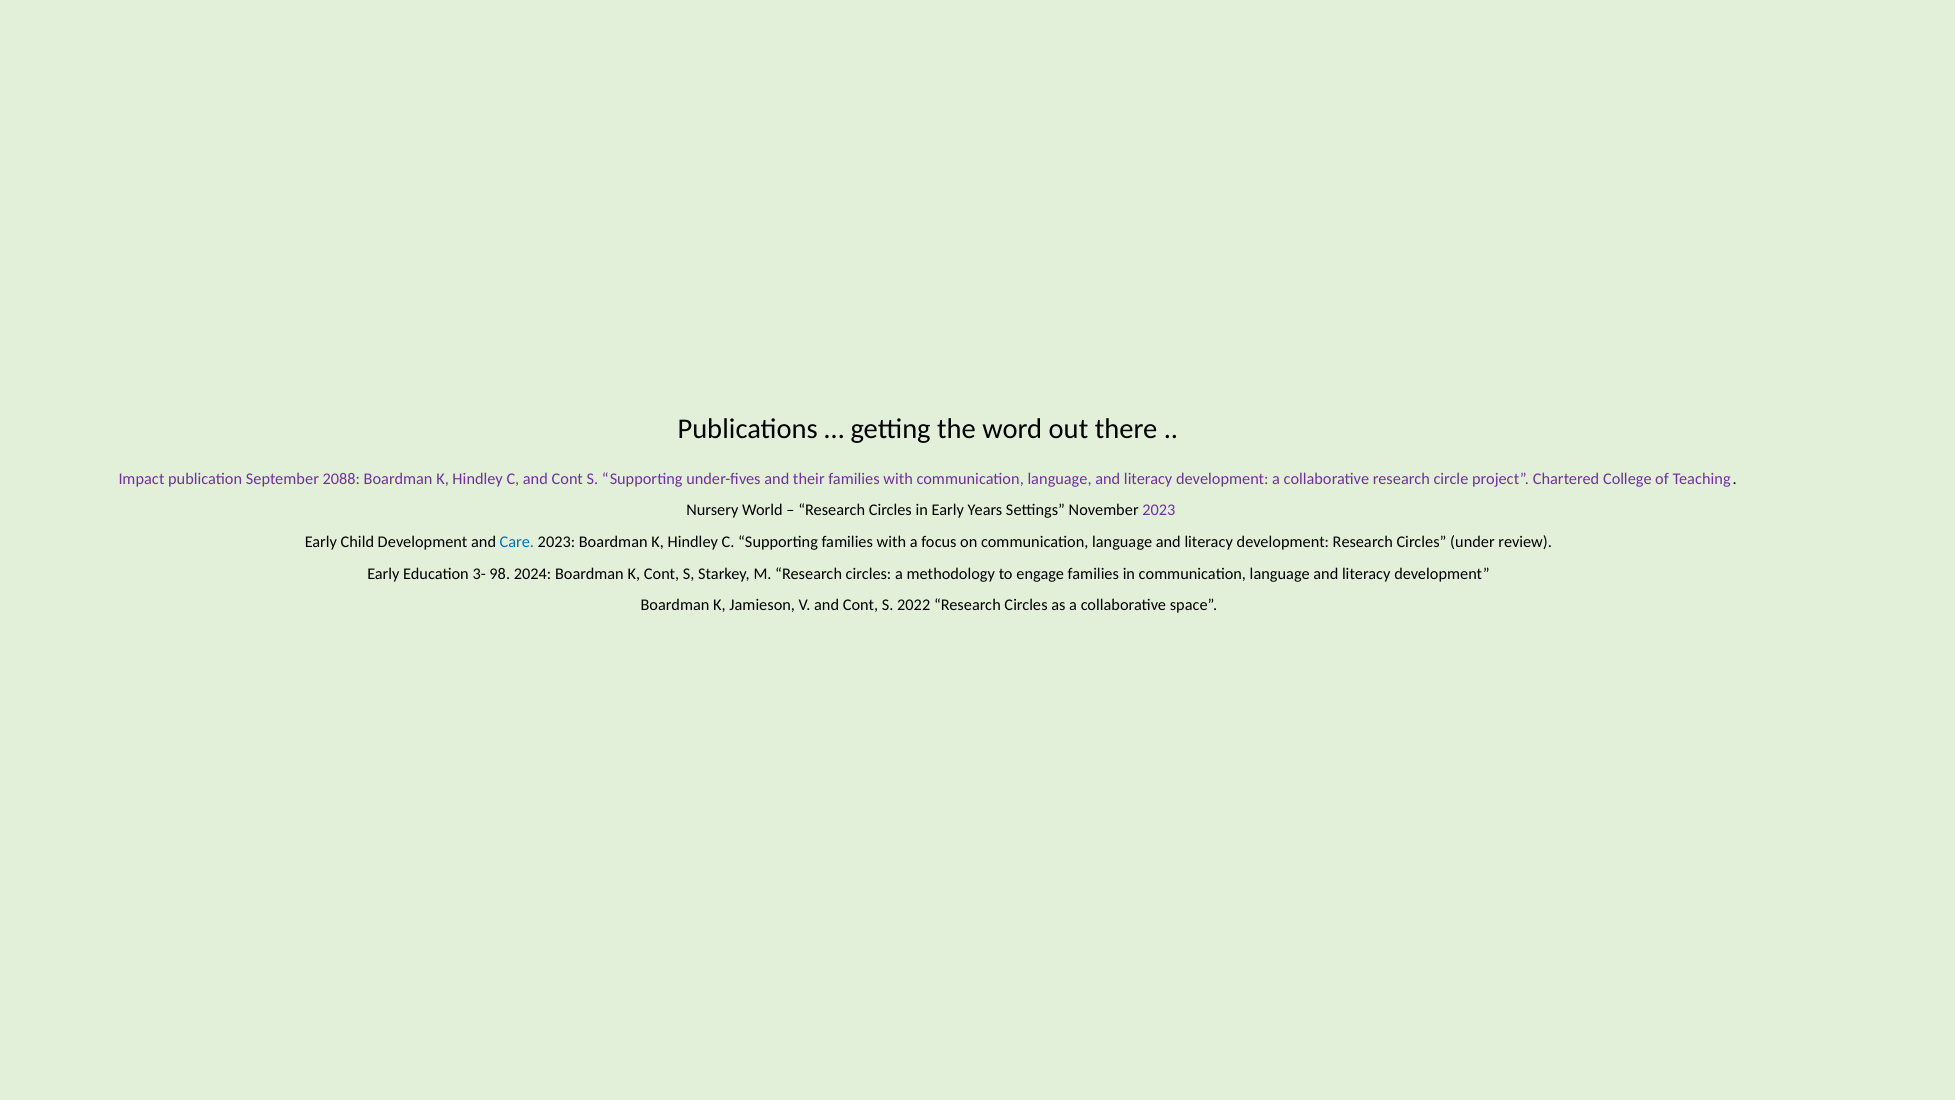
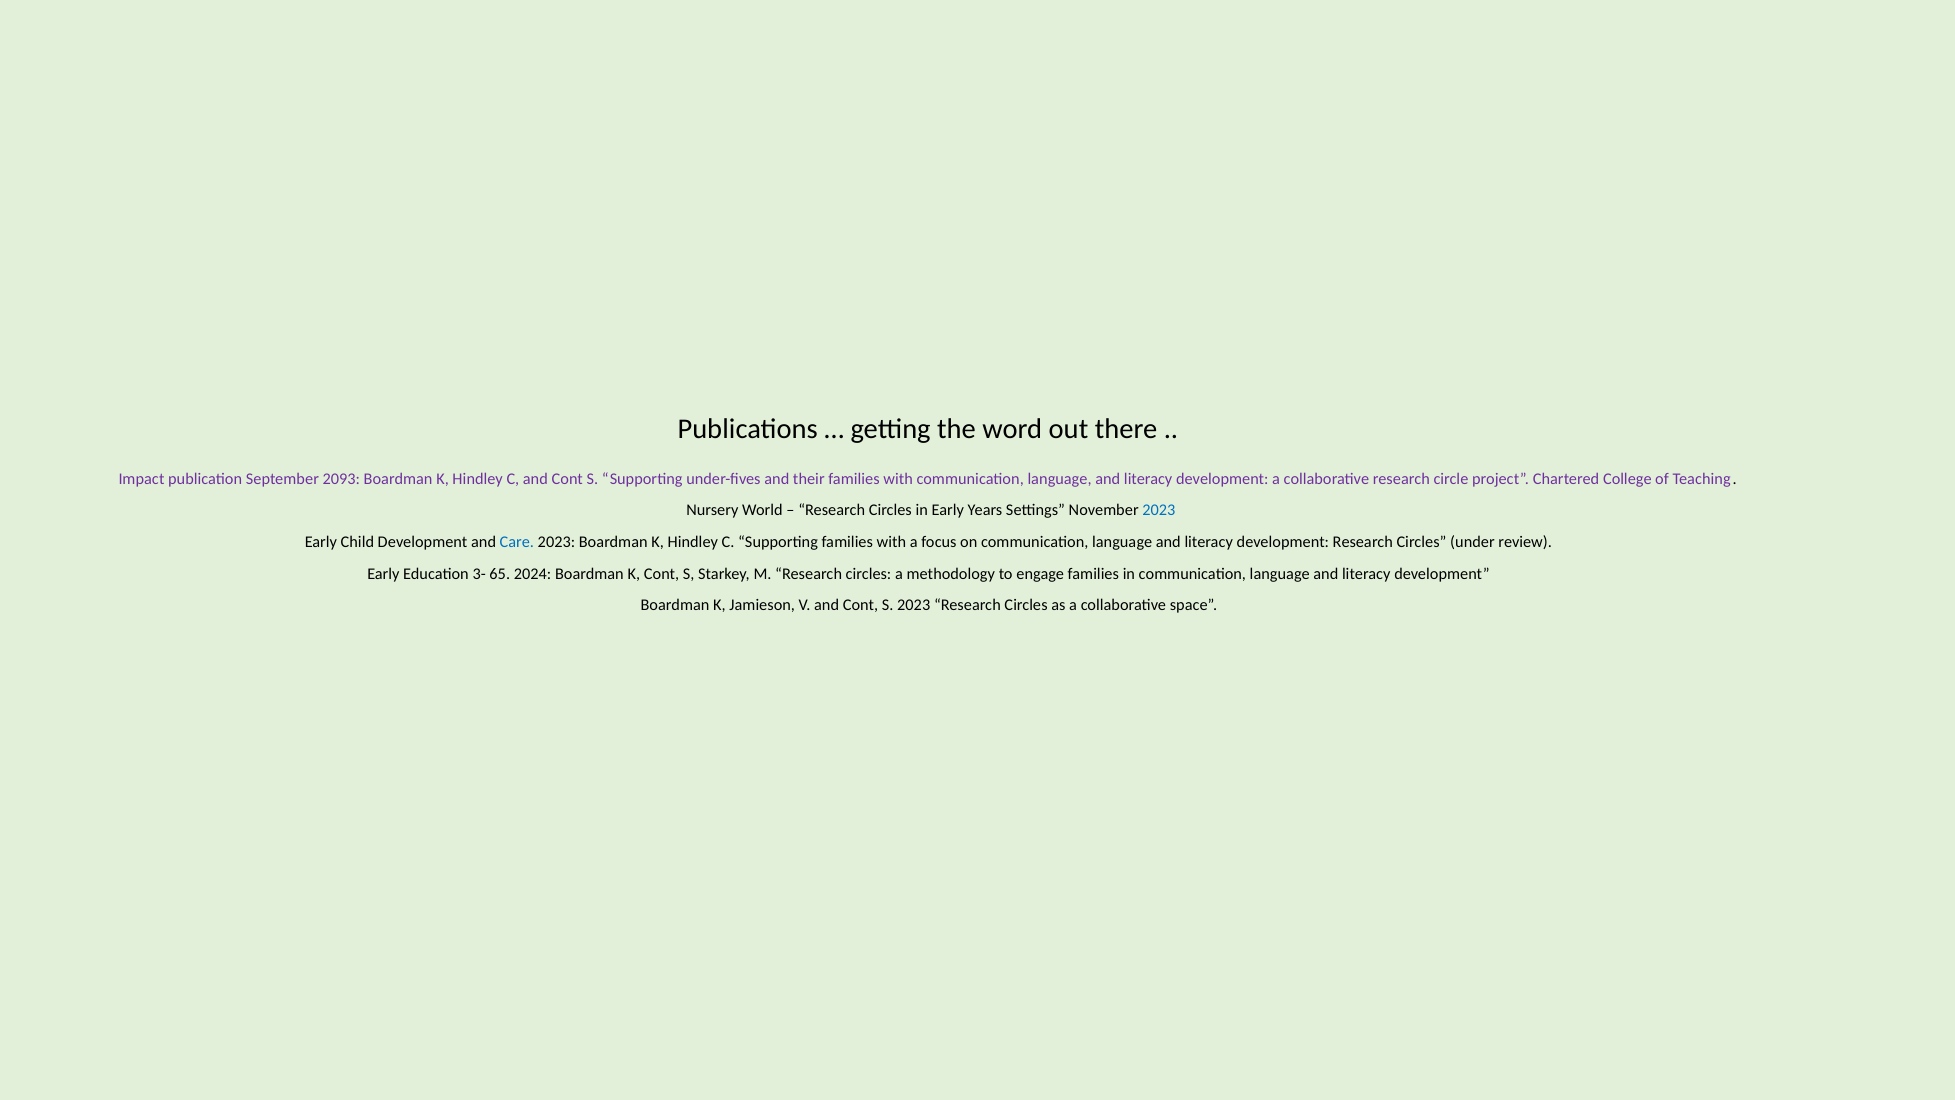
2088: 2088 -> 2093
2023 at (1159, 510) colour: purple -> blue
98: 98 -> 65
S 2022: 2022 -> 2023
